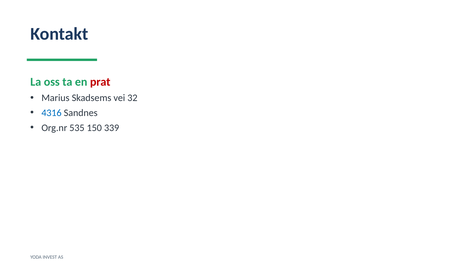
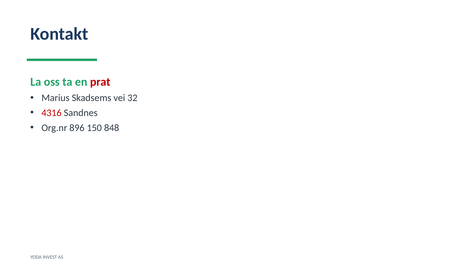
4316 colour: blue -> red
535: 535 -> 896
339: 339 -> 848
